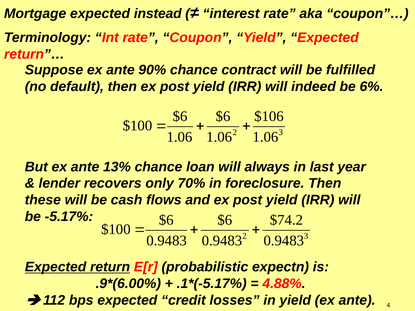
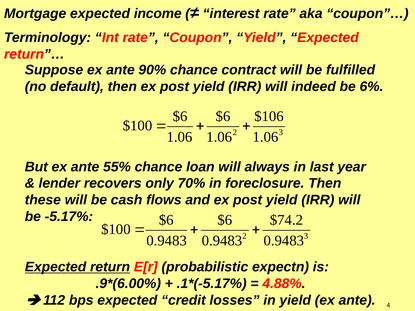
instead: instead -> income
13%: 13% -> 55%
